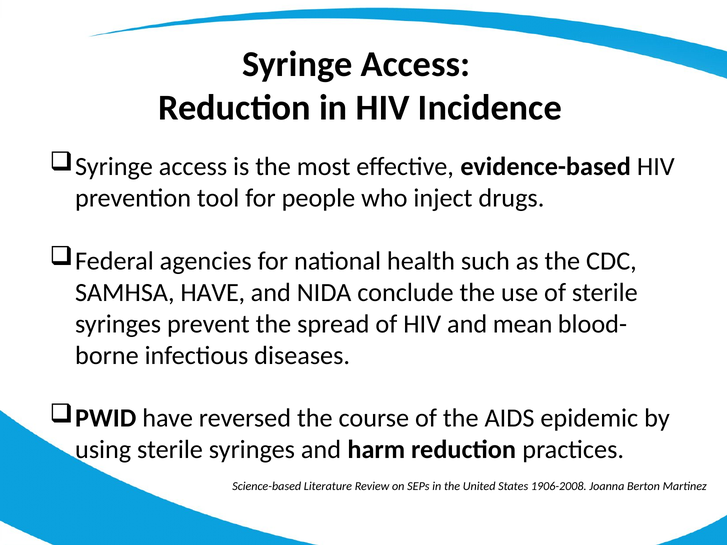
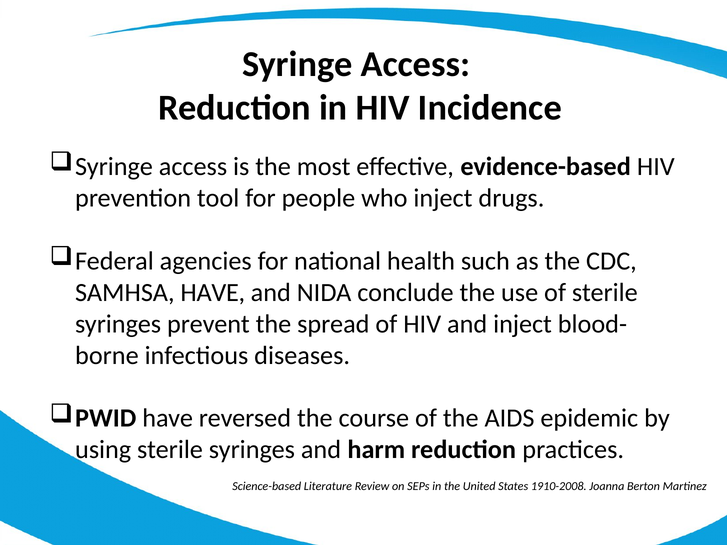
and mean: mean -> inject
1906-2008: 1906-2008 -> 1910-2008
